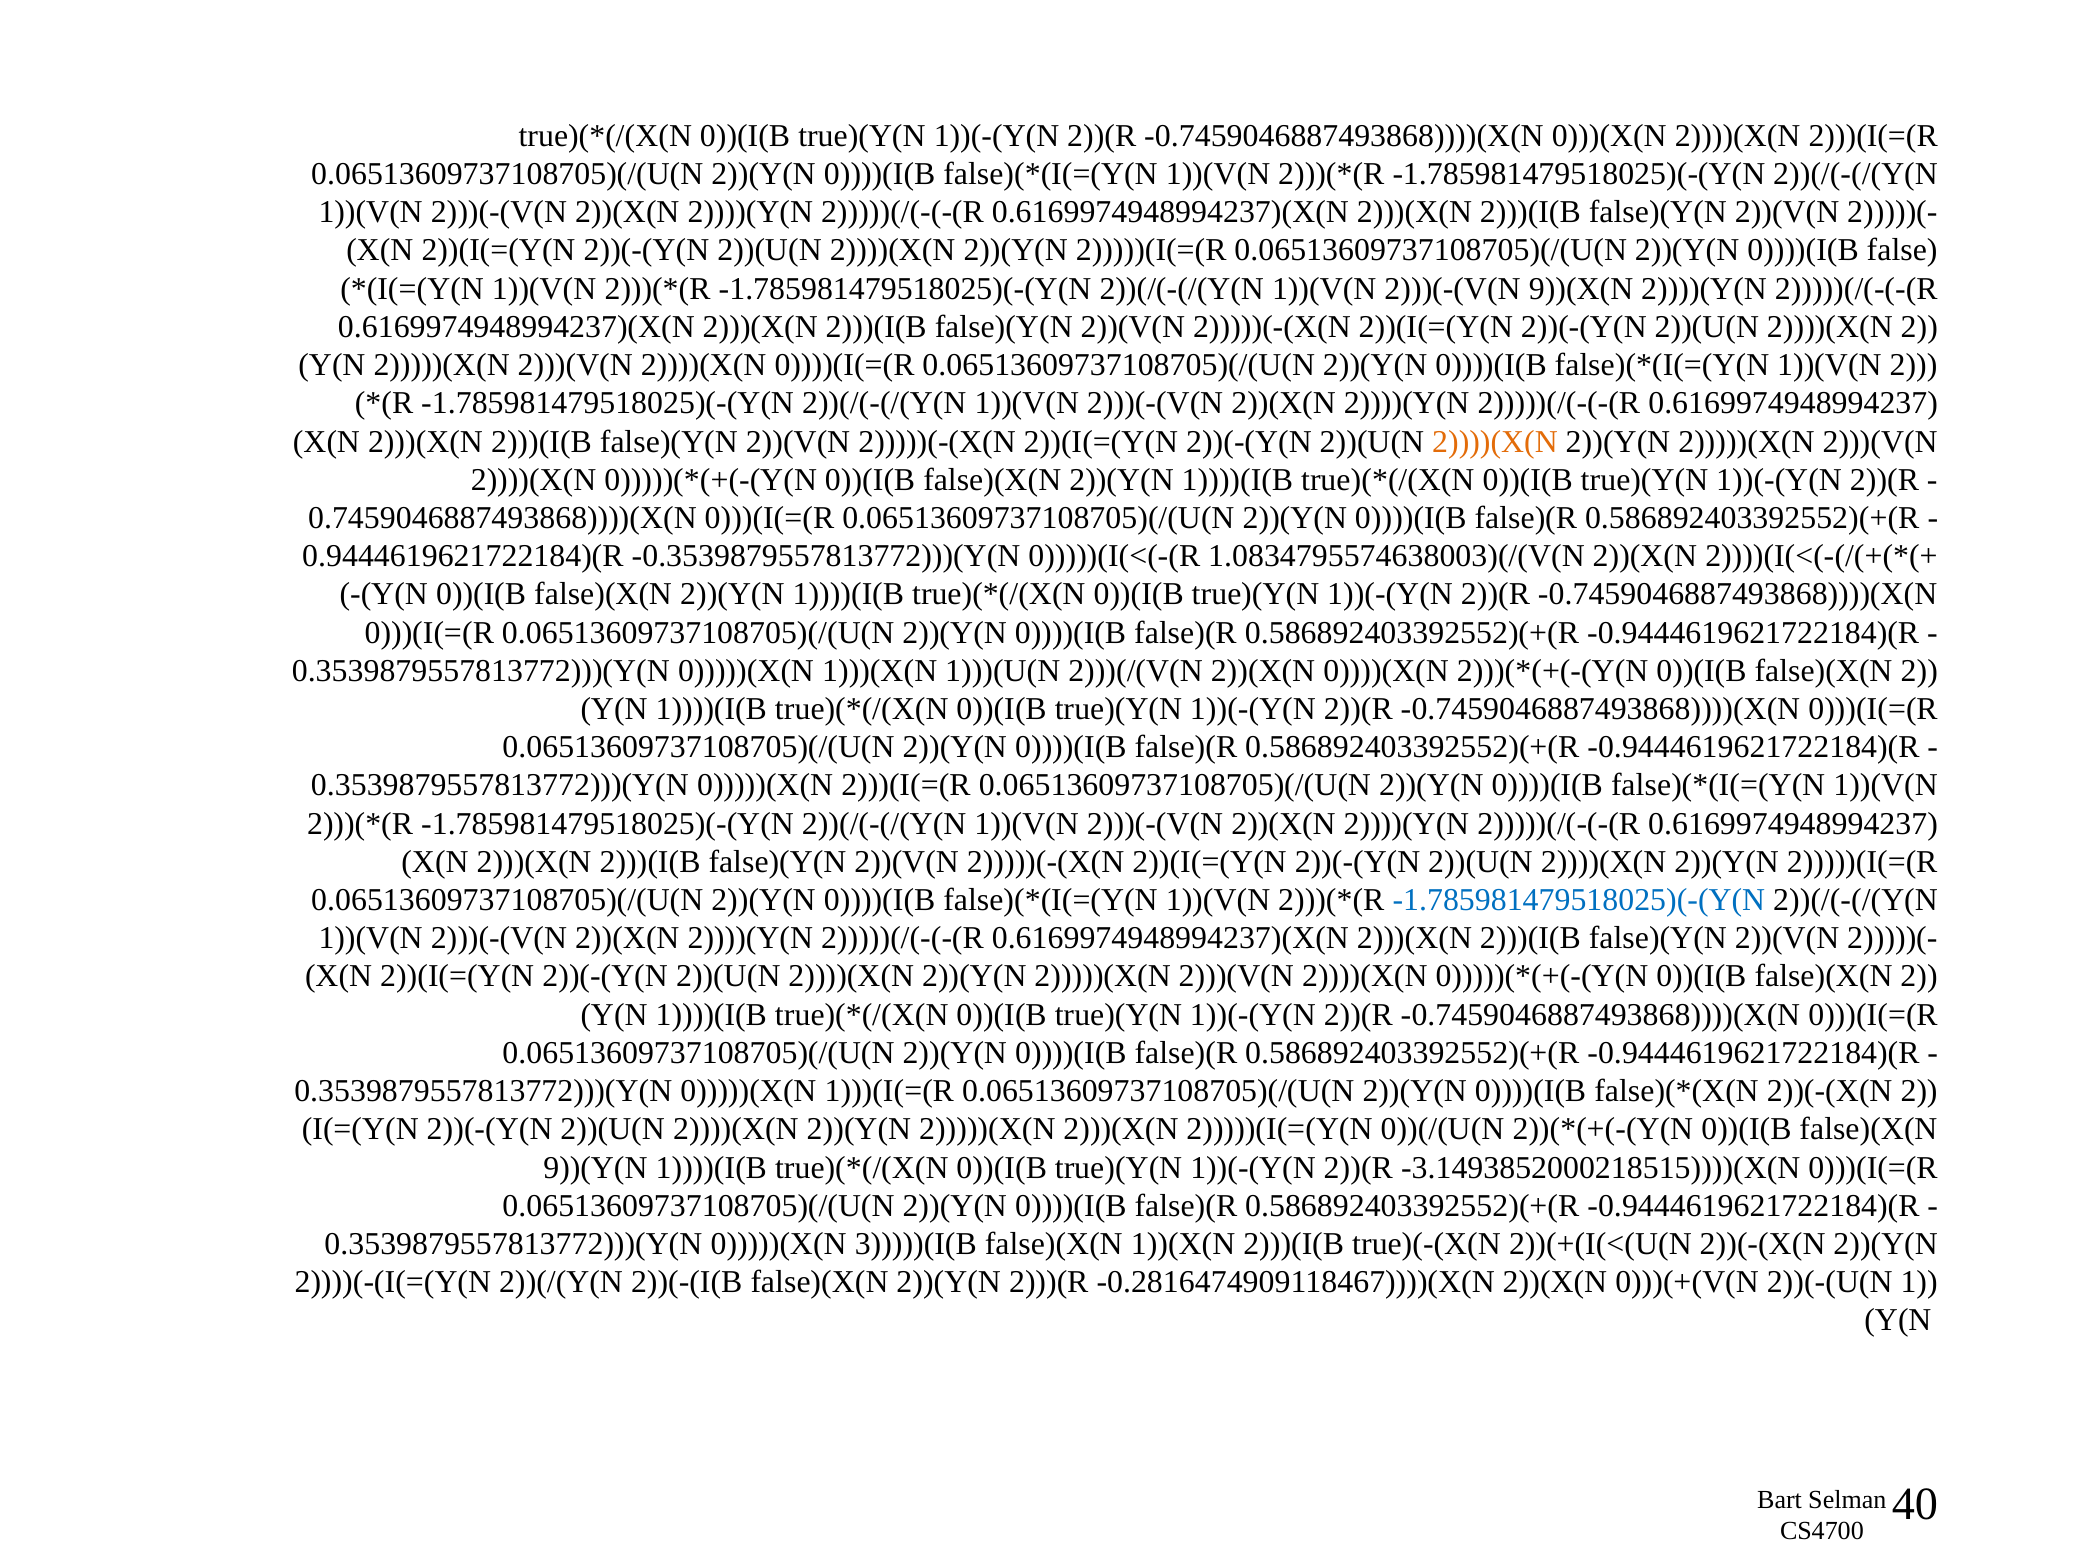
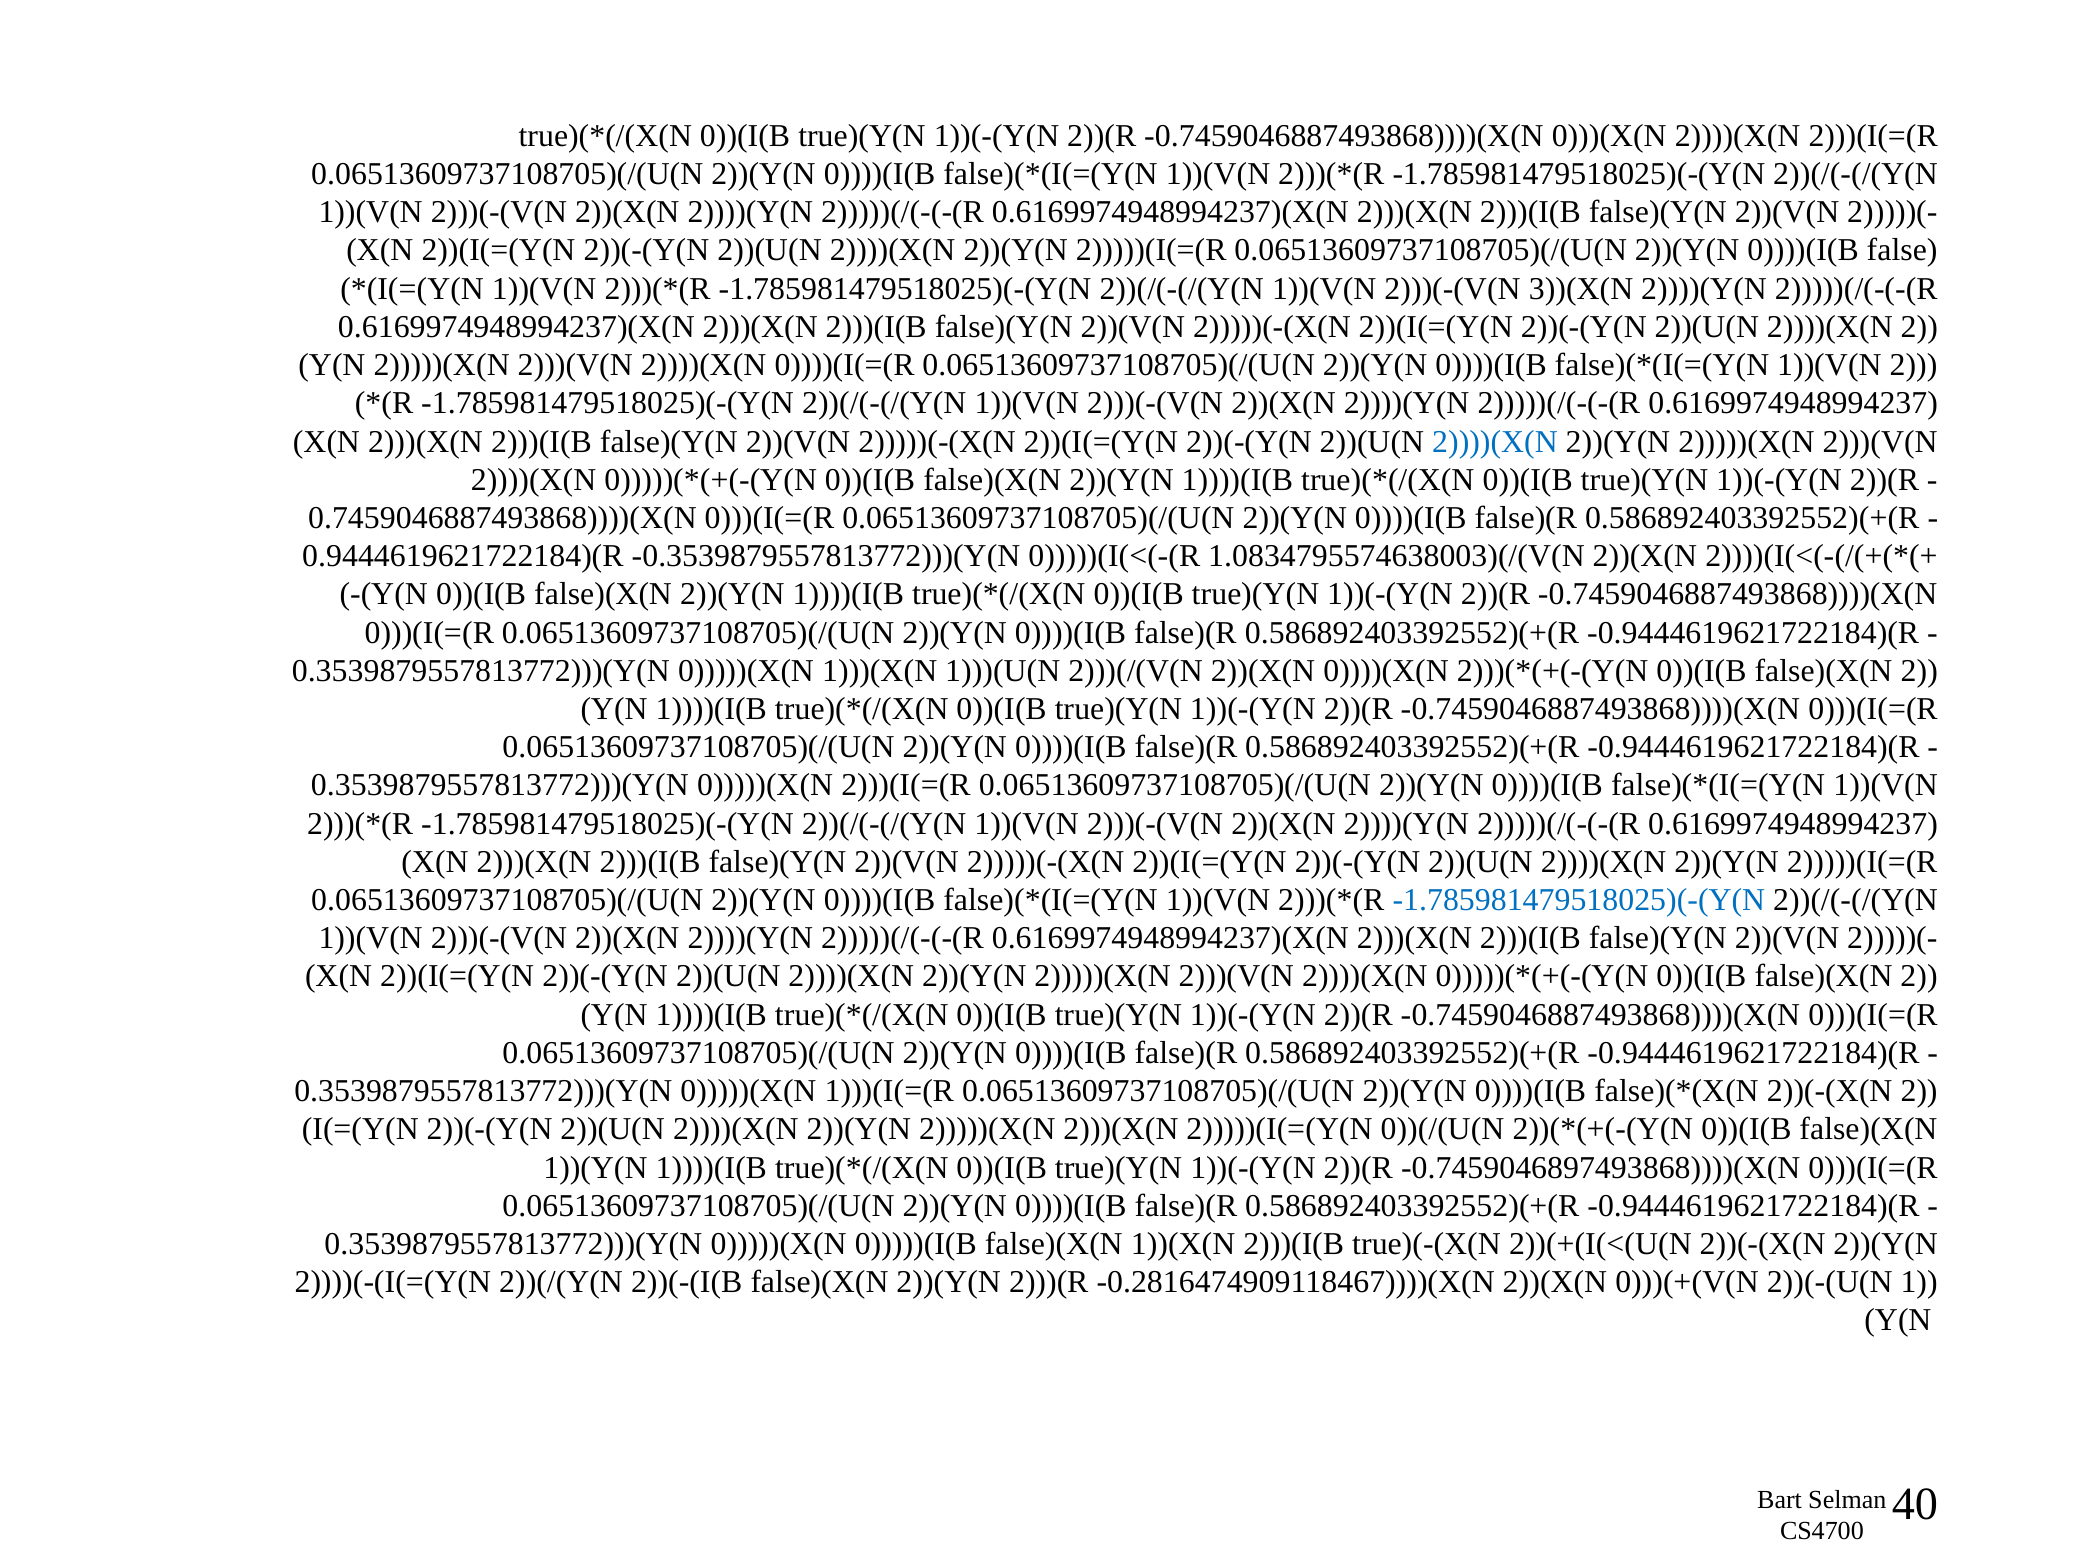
9))(X(N: 9))(X(N -> 3))(X(N
2))))(X(N at (1495, 441) colour: orange -> blue
9))(Y(N: 9))(Y(N -> 1))(Y(N
-3.1493852000218515))))(X(N: -3.1493852000218515))))(X(N -> -0.7459046897493868))))(X(N
3)))))(I(B: 3)))))(I(B -> 0)))))(I(B
